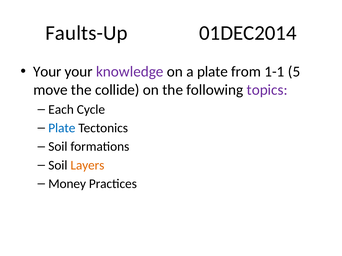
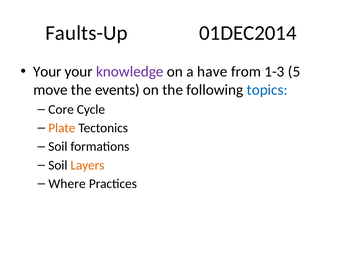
a plate: plate -> have
1-1: 1-1 -> 1-3
collide: collide -> events
topics colour: purple -> blue
Each: Each -> Core
Plate at (62, 128) colour: blue -> orange
Money: Money -> Where
